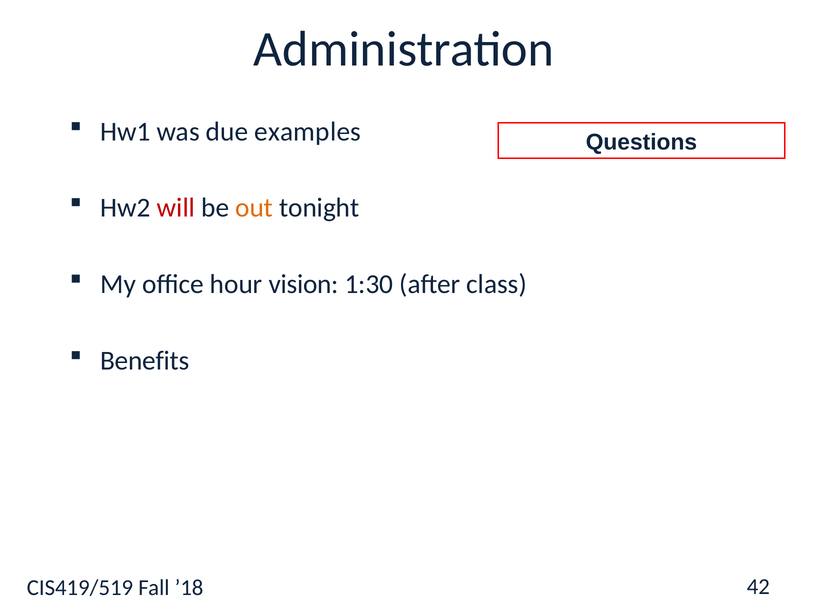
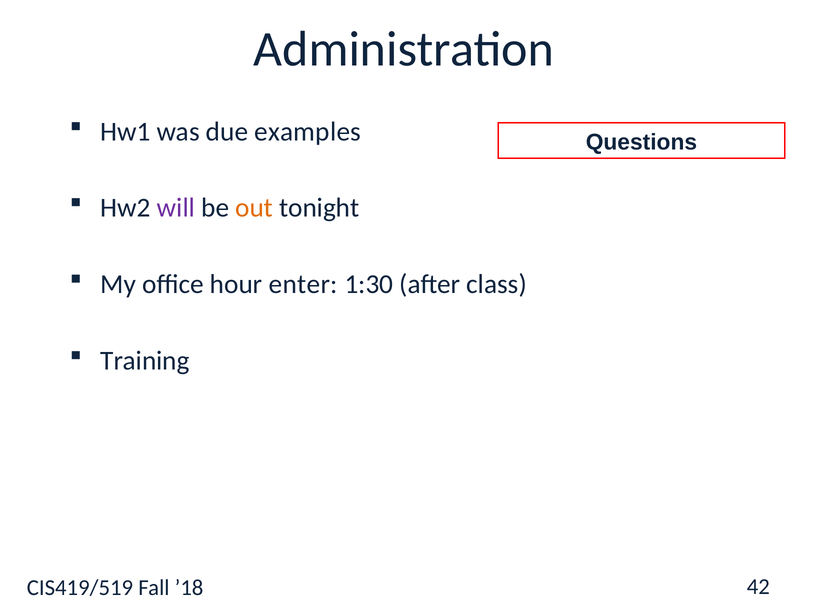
will colour: red -> purple
vision: vision -> enter
Benefits: Benefits -> Training
